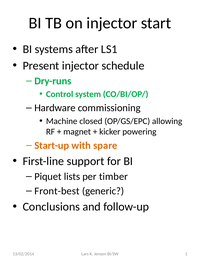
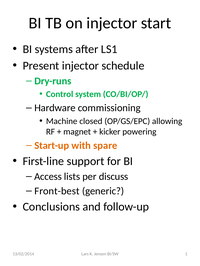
Piquet: Piquet -> Access
timber: timber -> discuss
